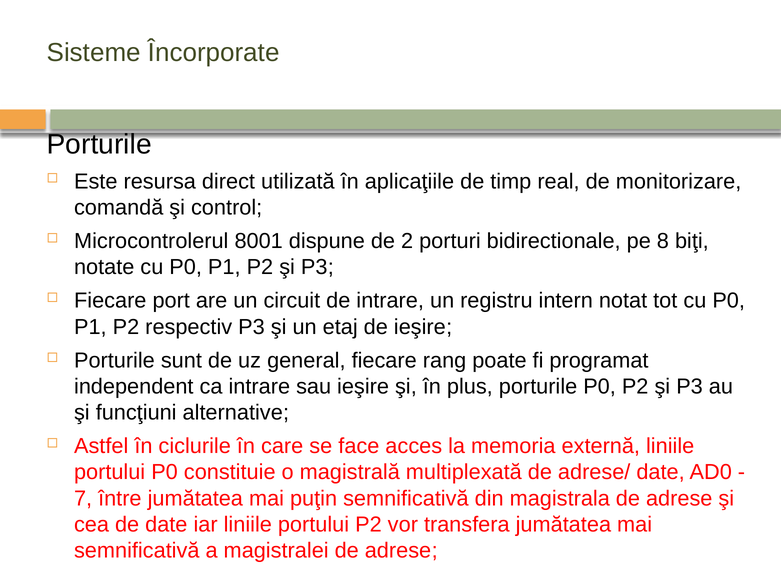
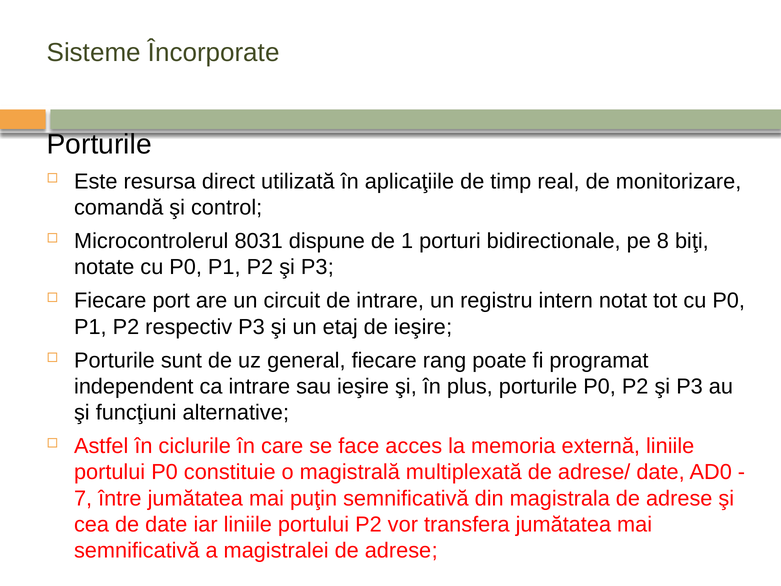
8001: 8001 -> 8031
2: 2 -> 1
